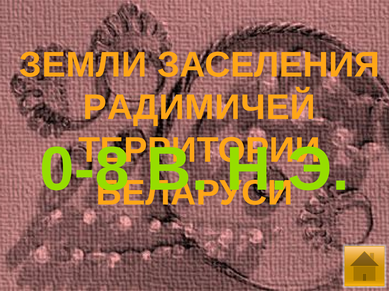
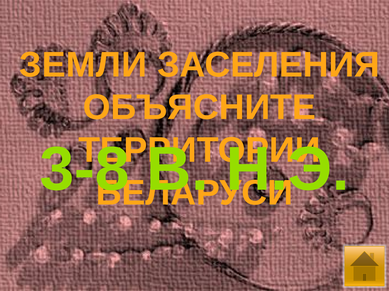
РАДИМИЧЕЙ: РАДИМИЧЕЙ -> ОБЪЯСНИТЕ
0-8: 0-8 -> 3-8
